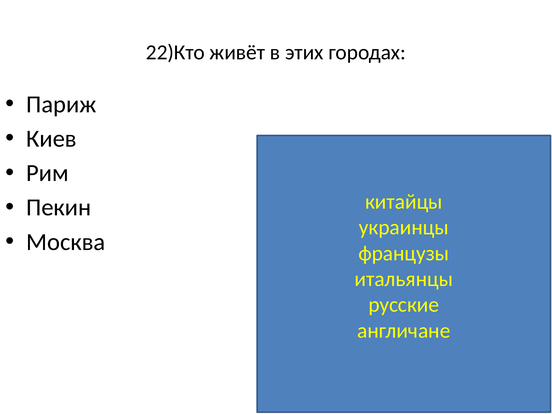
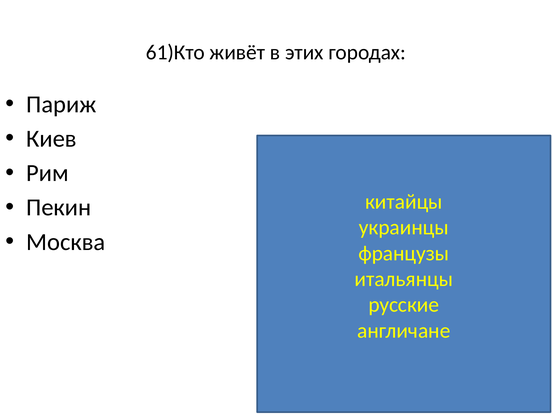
22)Кто: 22)Кто -> 61)Кто
